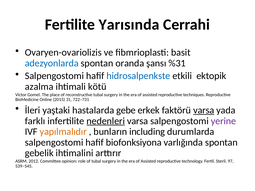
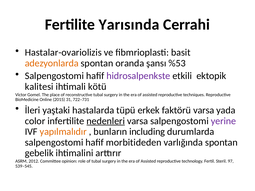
Ovaryen-ovariolizis: Ovaryen-ovariolizis -> Hastalar-ovariolizis
adezyonlarda colour: blue -> orange
%31: %31 -> %53
hidrosalpenkste colour: blue -> purple
azalma: azalma -> kalitesi
gebe: gebe -> tüpü
varsa at (204, 110) underline: present -> none
farklı: farklı -> color
biofonksiyona: biofonksiyona -> morbitideden
